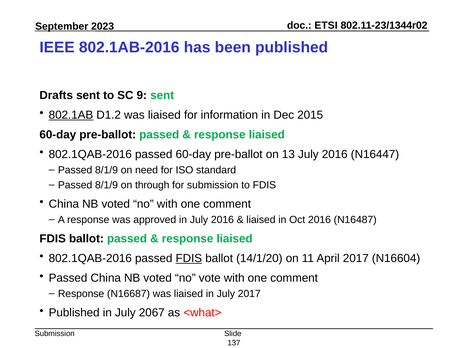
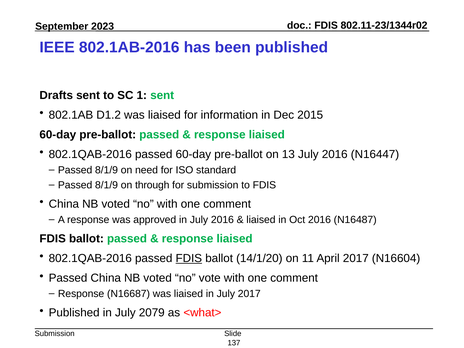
ETSI at (326, 25): ETSI -> FDIS
9: 9 -> 1
802.1AB underline: present -> none
2067: 2067 -> 2079
